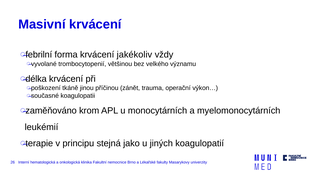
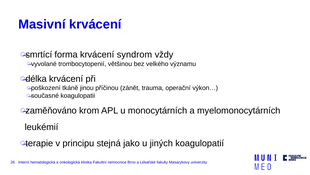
febrilní: febrilní -> smrtící
jakékoliv: jakékoliv -> syndrom
